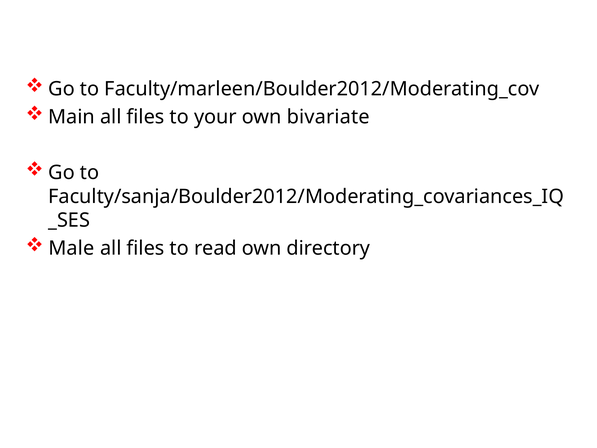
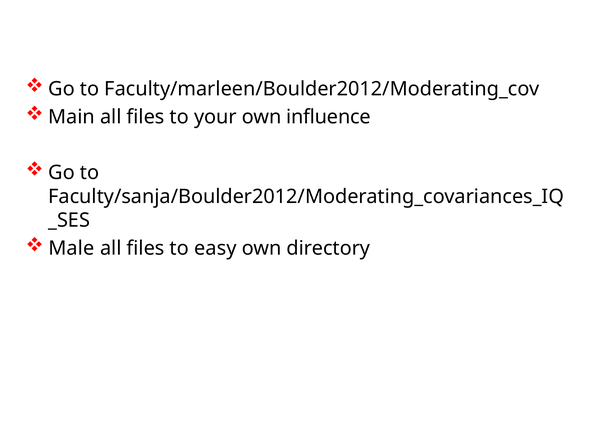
bivariate: bivariate -> influence
read: read -> easy
